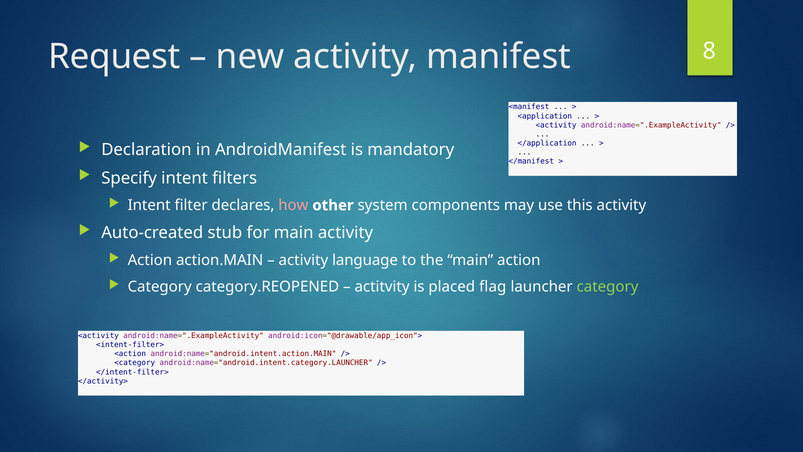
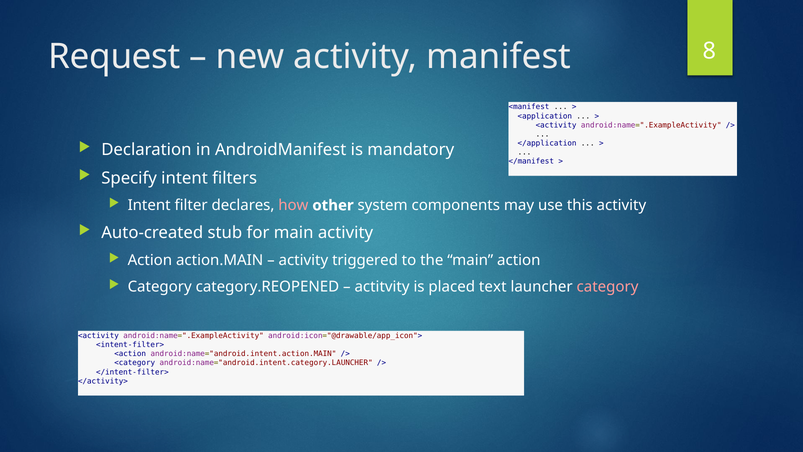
language: language -> triggered
flag: flag -> text
category at (608, 287) colour: light green -> pink
